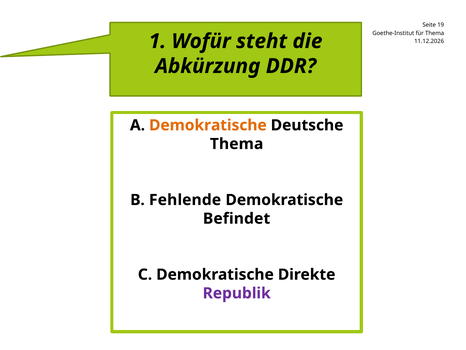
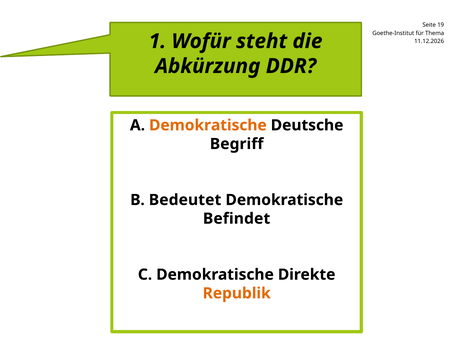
Thema at (237, 144): Thema -> Begriff
Fehlende: Fehlende -> Bedeutet
Republik colour: purple -> orange
